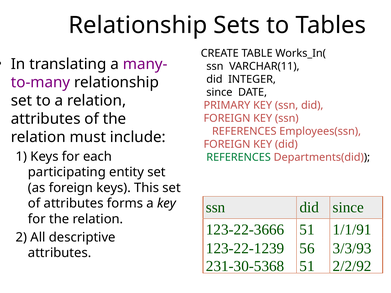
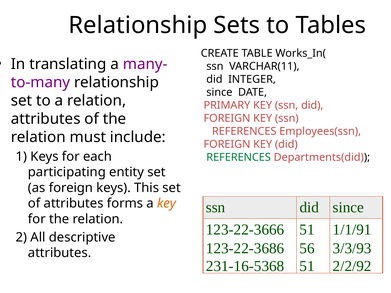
key at (167, 204) colour: black -> orange
123-22-1239: 123-22-1239 -> 123-22-3686
231-30-5368: 231-30-5368 -> 231-16-5368
